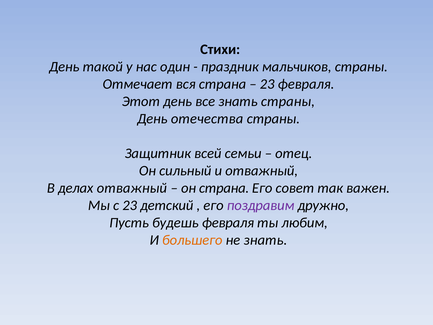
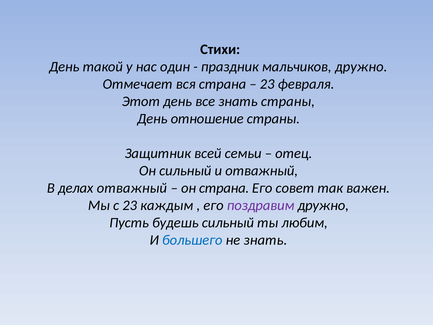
мальчиков страны: страны -> дружно
отечества: отечества -> отношение
детский: детский -> каждым
будешь февраля: февраля -> сильный
большего colour: orange -> blue
